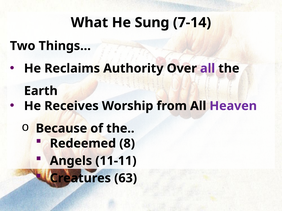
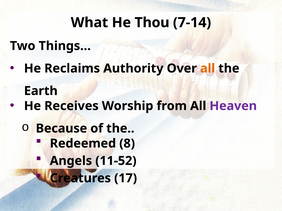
Sung: Sung -> Thou
all at (208, 69) colour: purple -> orange
11-11: 11-11 -> 11-52
63: 63 -> 17
